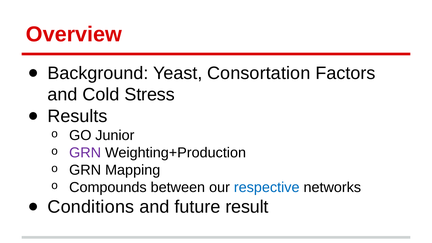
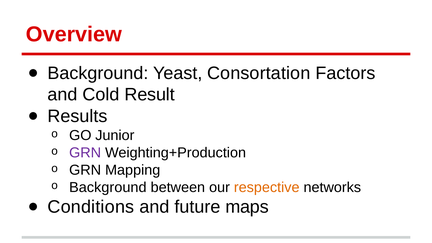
Stress: Stress -> Result
Compounds at (108, 187): Compounds -> Background
respective colour: blue -> orange
result: result -> maps
